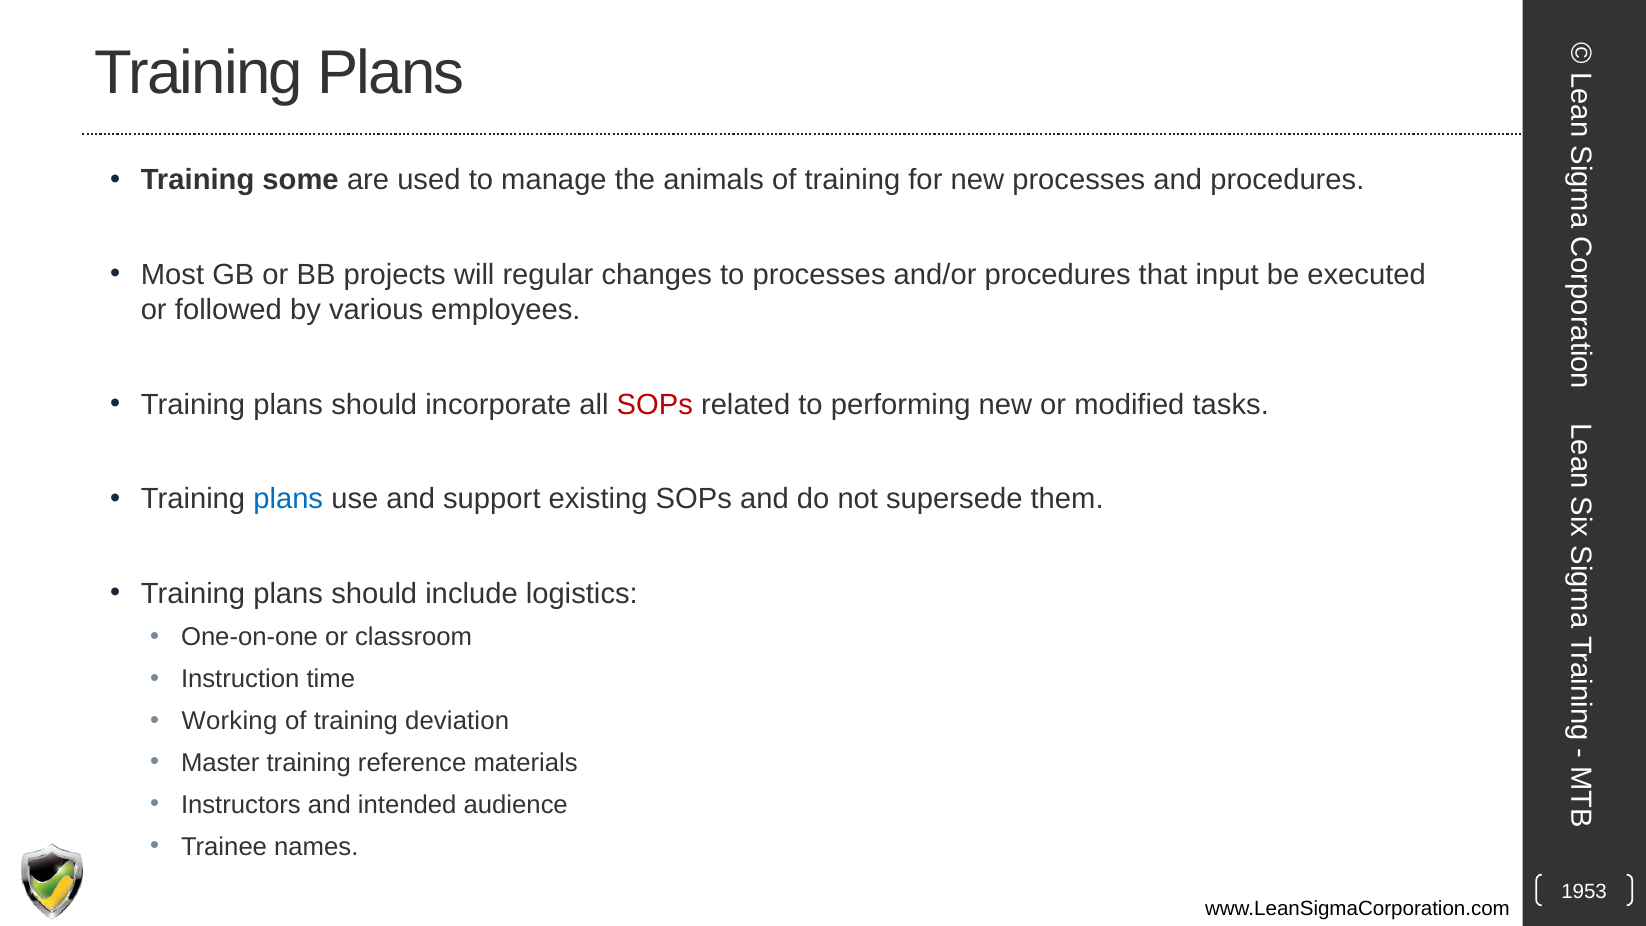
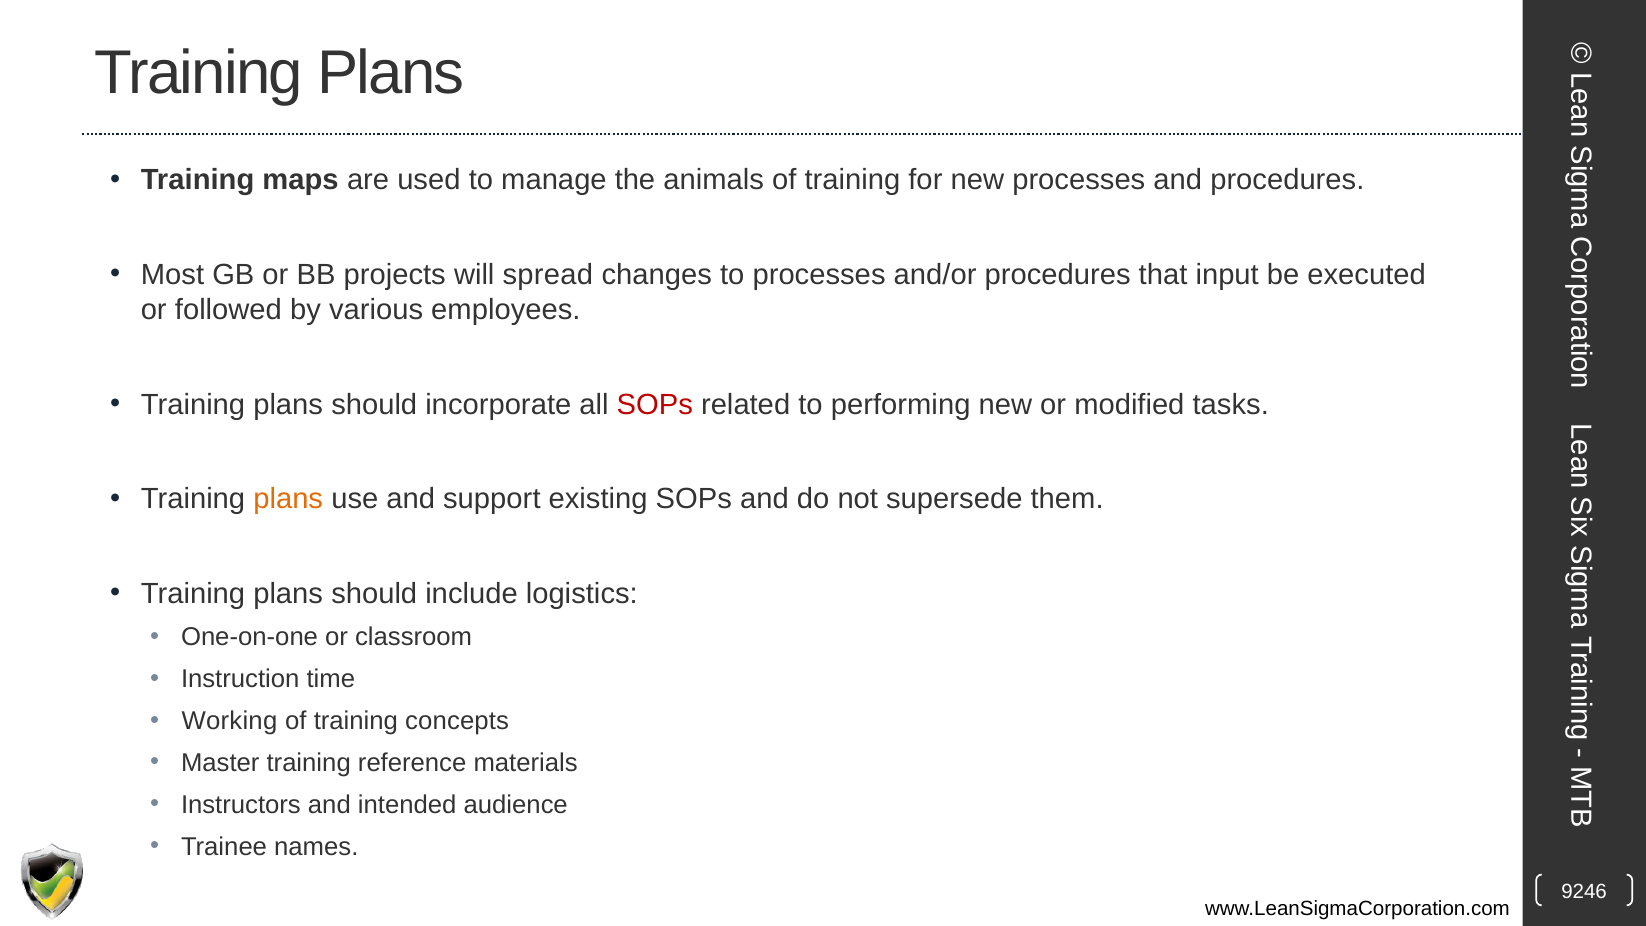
some: some -> maps
regular: regular -> spread
plans at (288, 499) colour: blue -> orange
deviation: deviation -> concepts
1953: 1953 -> 9246
